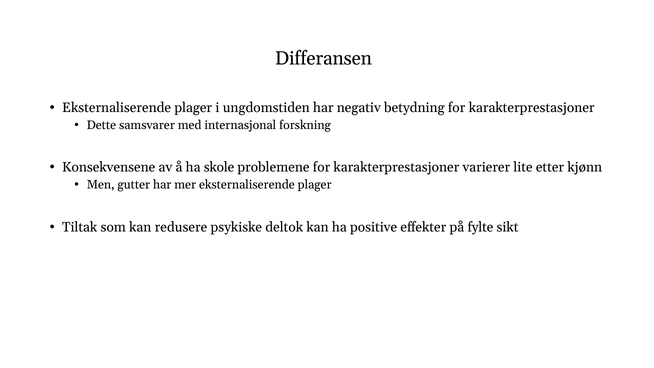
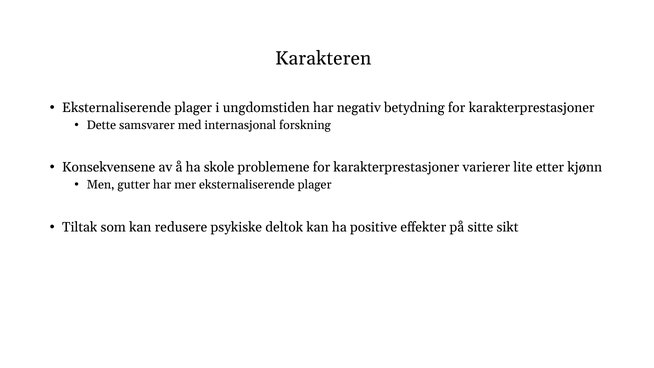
Differansen: Differansen -> Karakteren
fylte: fylte -> sitte
